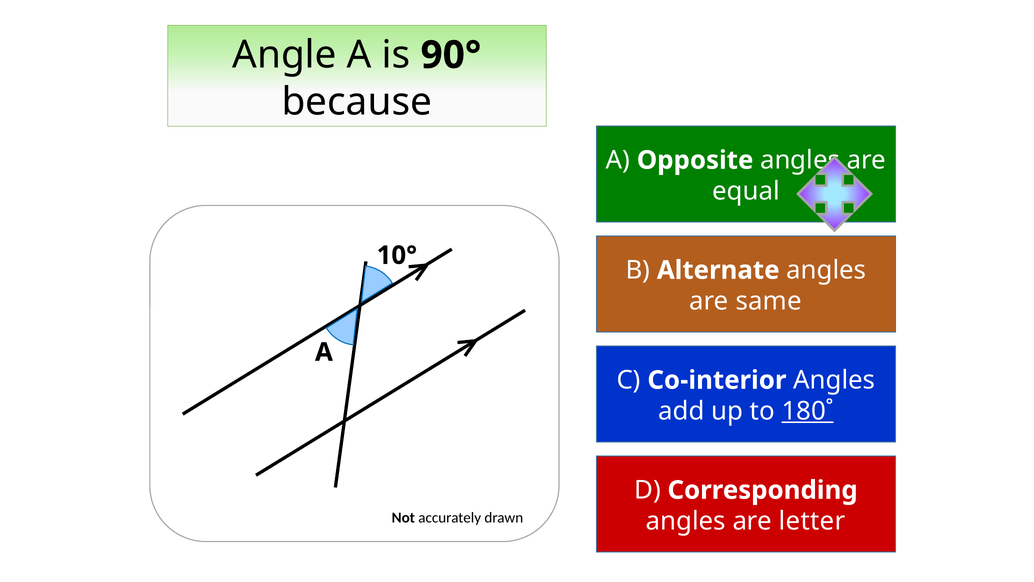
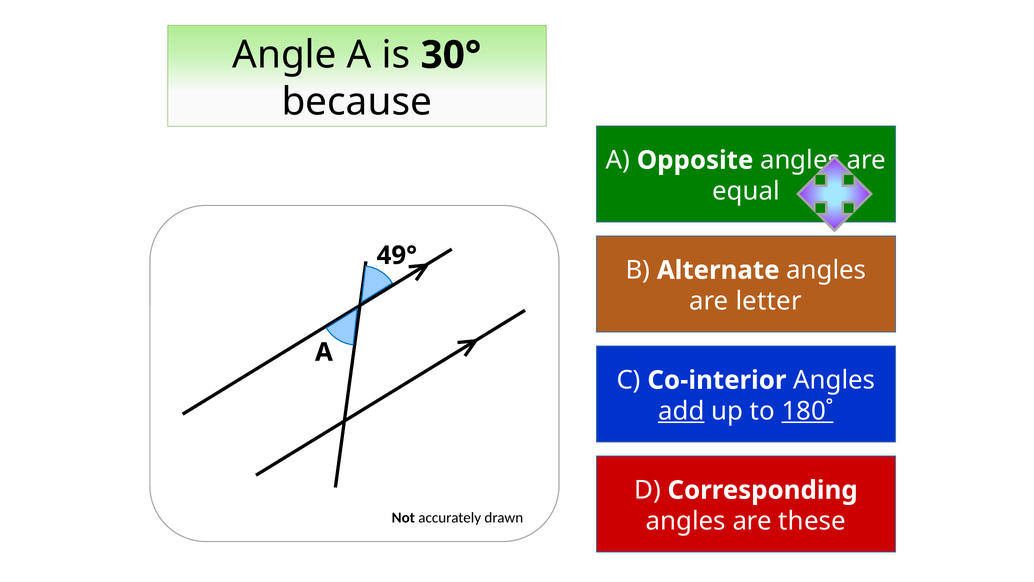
90°: 90° -> 30°
10°: 10° -> 49°
same: same -> letter
add underline: none -> present
letter: letter -> these
